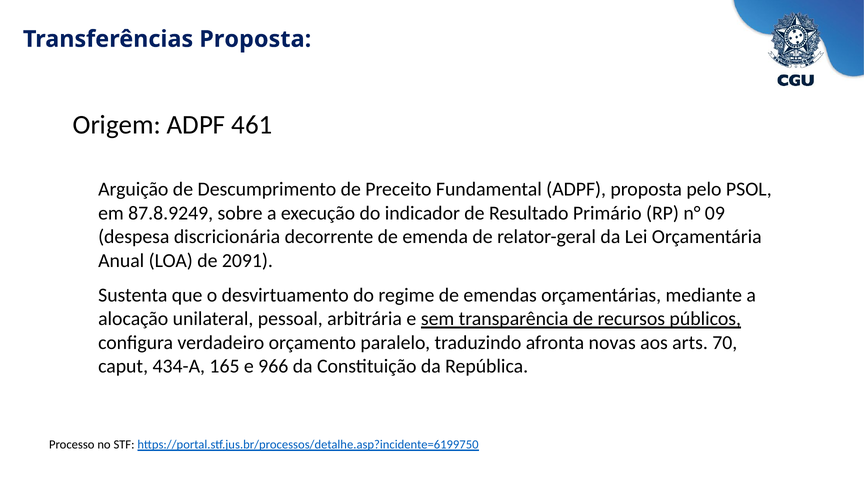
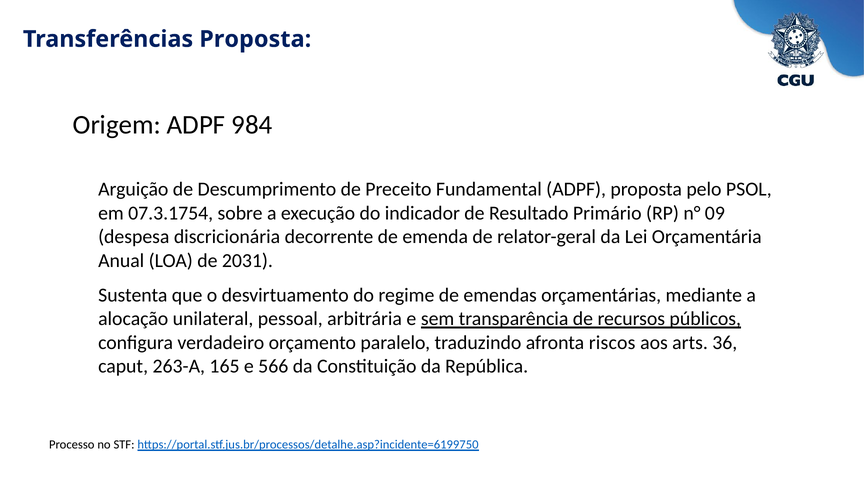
461: 461 -> 984
87.8.9249: 87.8.9249 -> 07.3.1754
2091: 2091 -> 2031
novas: novas -> riscos
70: 70 -> 36
434-A: 434-A -> 263-A
966: 966 -> 566
